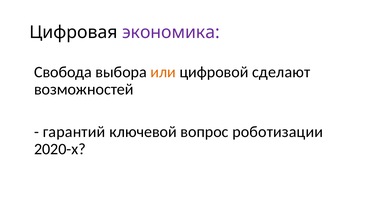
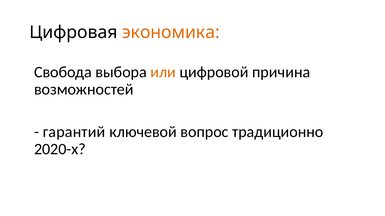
экономика colour: purple -> orange
сделают: сделают -> причина
роботизации: роботизации -> традиционно
